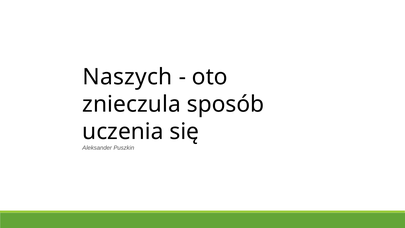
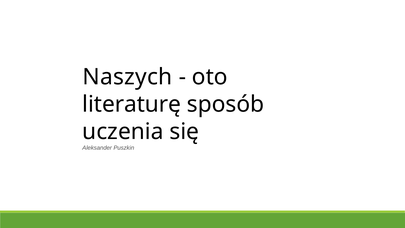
znieczula: znieczula -> literaturę
